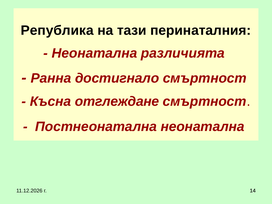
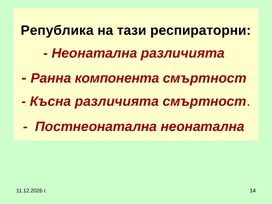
перинаталния: перинаталния -> респираторни
достигнало: достигнало -> компонента
Късна отглеждане: отглеждане -> различията
